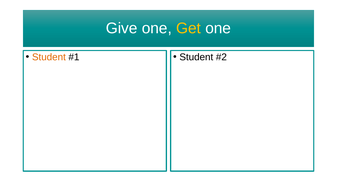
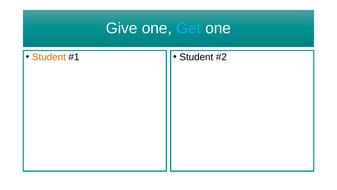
Get colour: yellow -> light blue
